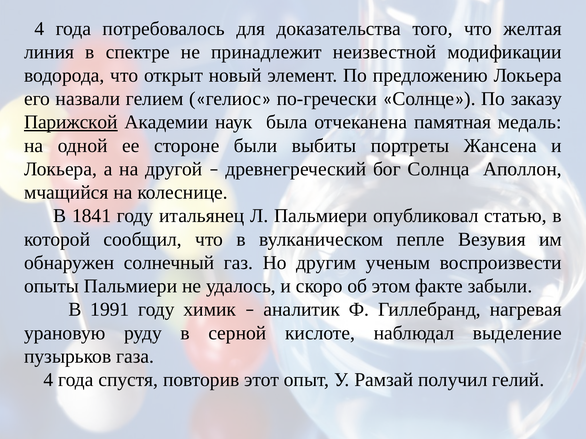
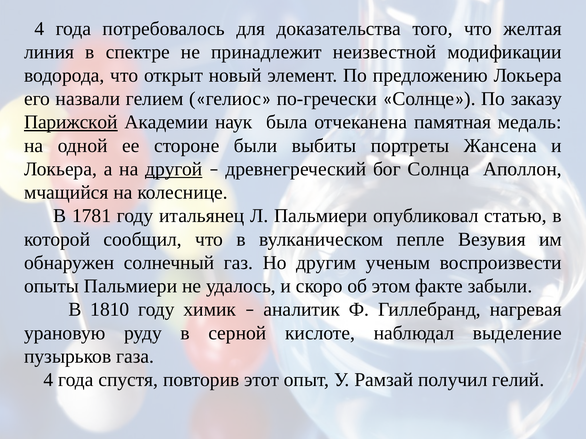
другой underline: none -> present
1841: 1841 -> 1781
1991: 1991 -> 1810
